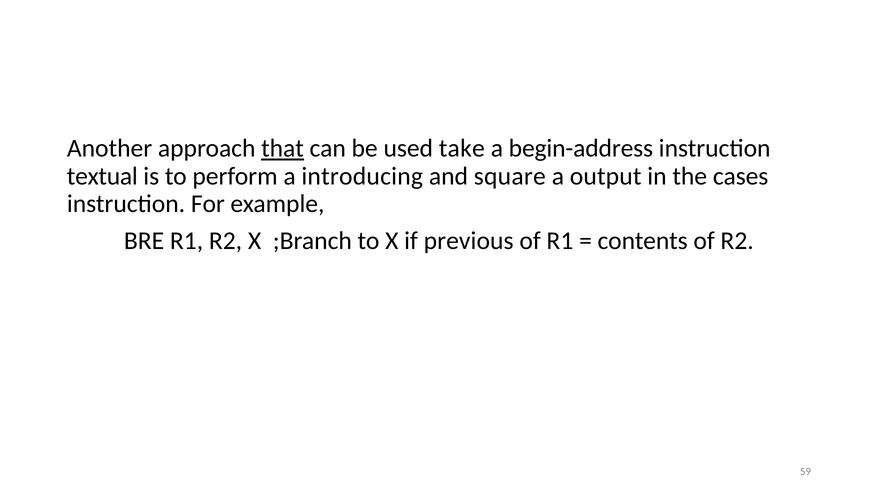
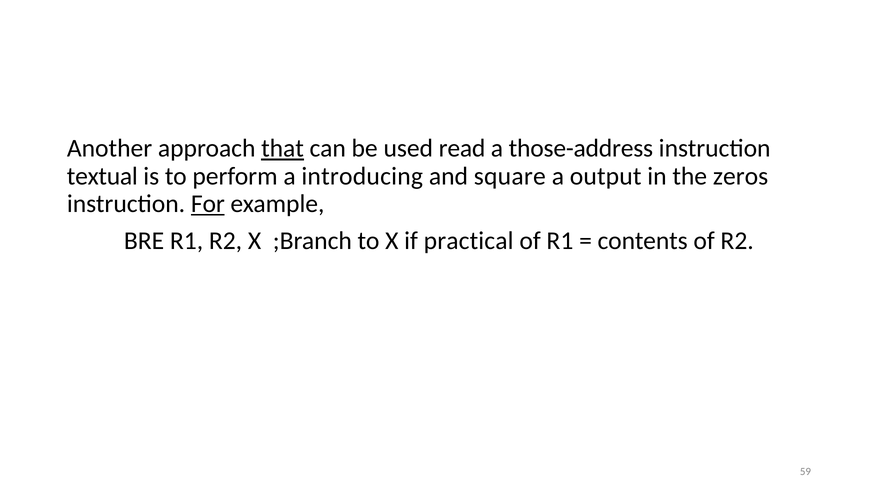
take: take -> read
begin-address: begin-address -> those-address
cases: cases -> zeros
For underline: none -> present
previous: previous -> practical
